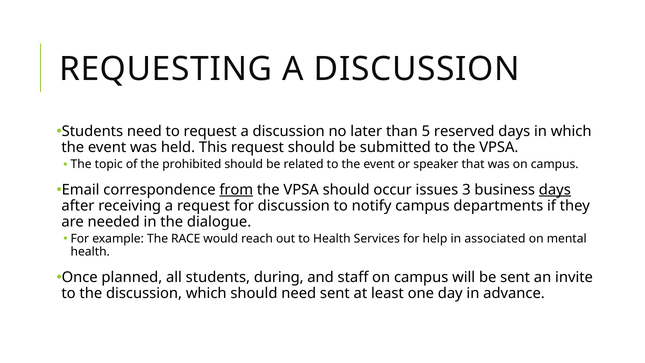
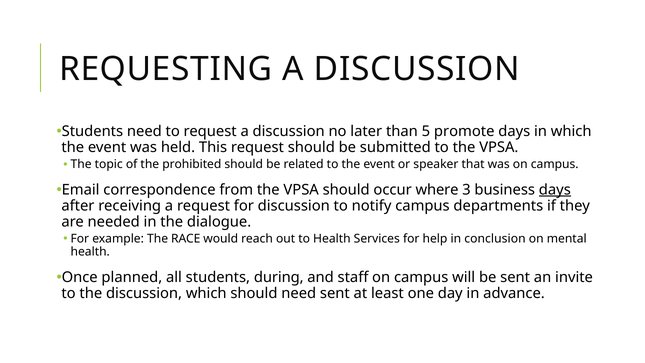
reserved: reserved -> promote
from underline: present -> none
issues: issues -> where
associated: associated -> conclusion
